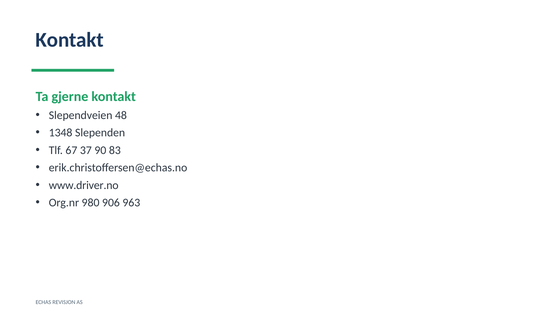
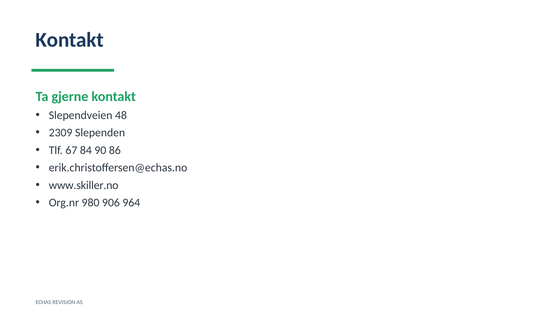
1348: 1348 -> 2309
37: 37 -> 84
83: 83 -> 86
www.driver.no: www.driver.no -> www.skiller.no
963: 963 -> 964
